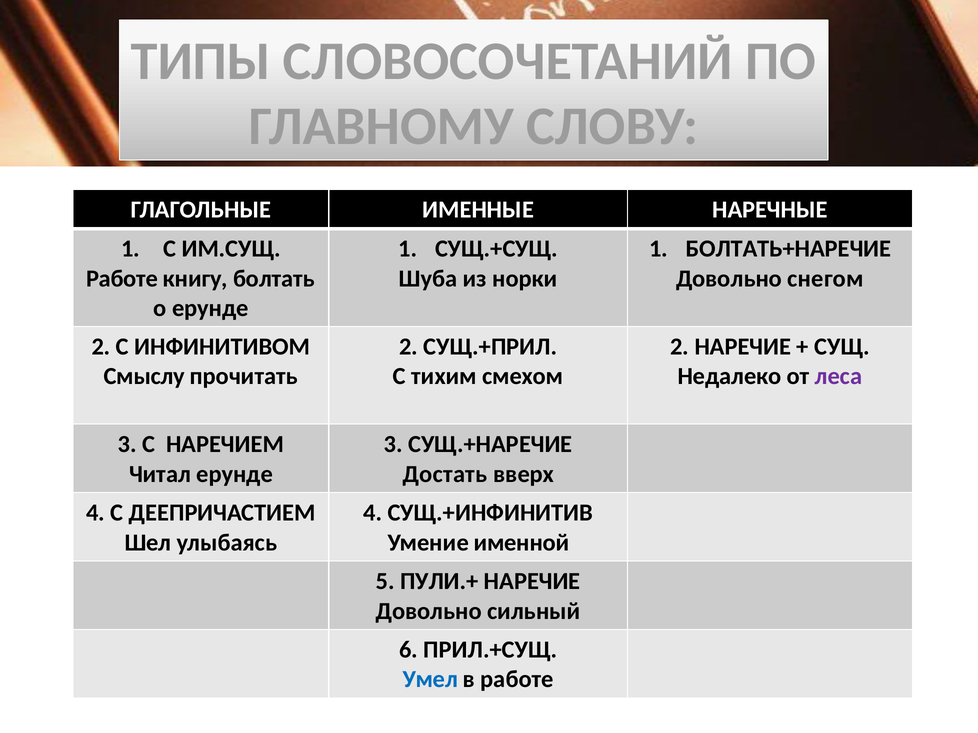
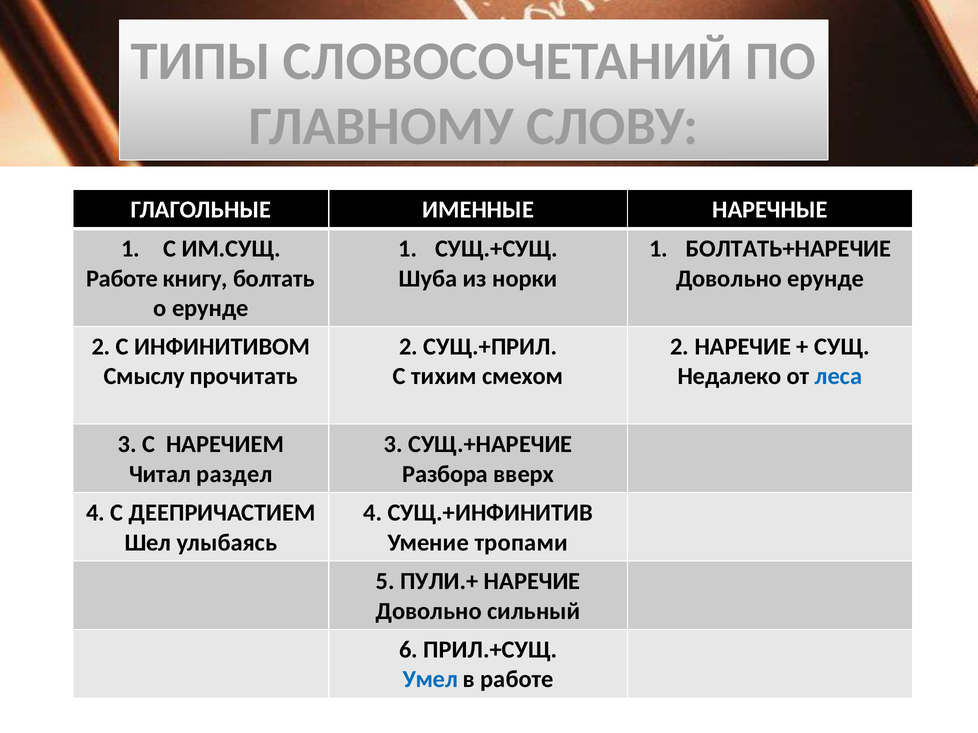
Довольно снегом: снегом -> ерунде
леса colour: purple -> blue
Читал ерунде: ерунде -> раздел
Достать: Достать -> Разбора
именной: именной -> тропами
